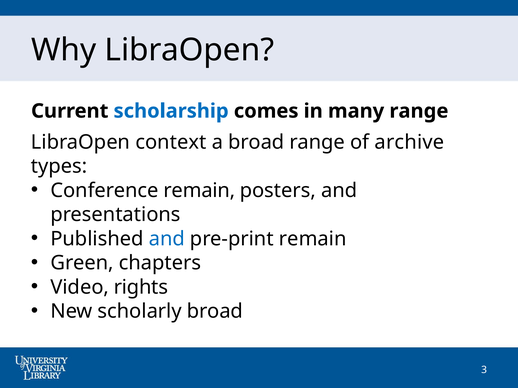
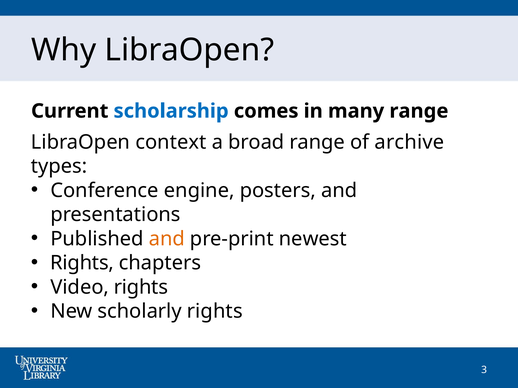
Conference remain: remain -> engine
and at (167, 239) colour: blue -> orange
pre-print remain: remain -> newest
Green at (82, 263): Green -> Rights
scholarly broad: broad -> rights
